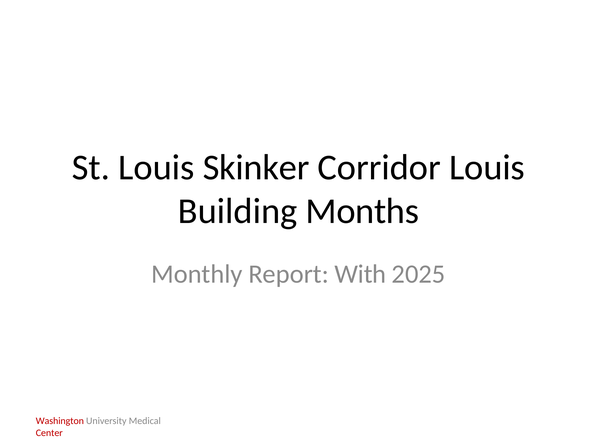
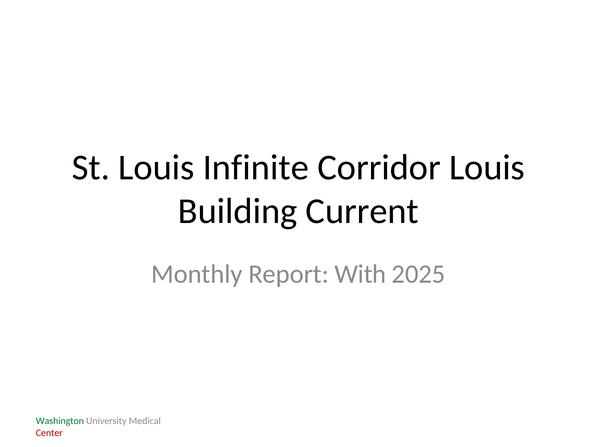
Skinker: Skinker -> Infinite
Months: Months -> Current
Washington colour: red -> green
